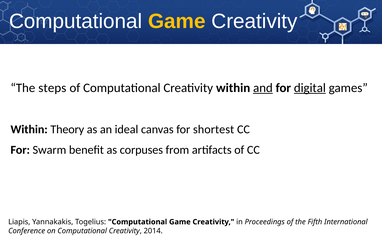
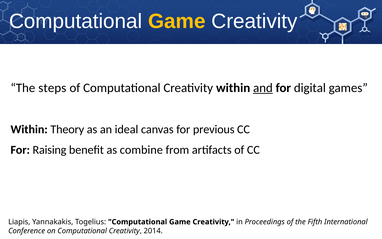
digital underline: present -> none
shortest: shortest -> previous
Swarm: Swarm -> Raising
corpuses: corpuses -> combine
